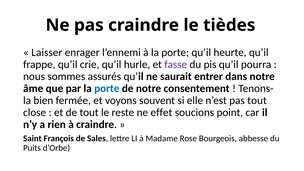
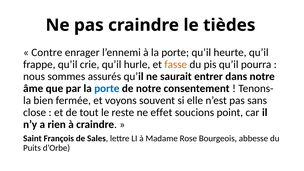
Laisser: Laisser -> Contre
fasse colour: purple -> orange
pas tout: tout -> sans
